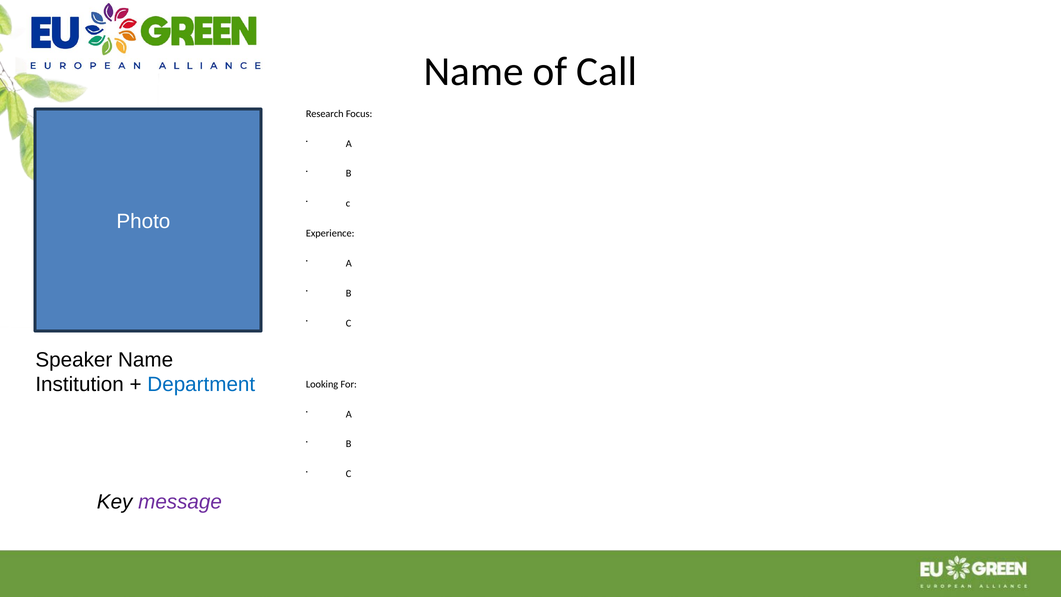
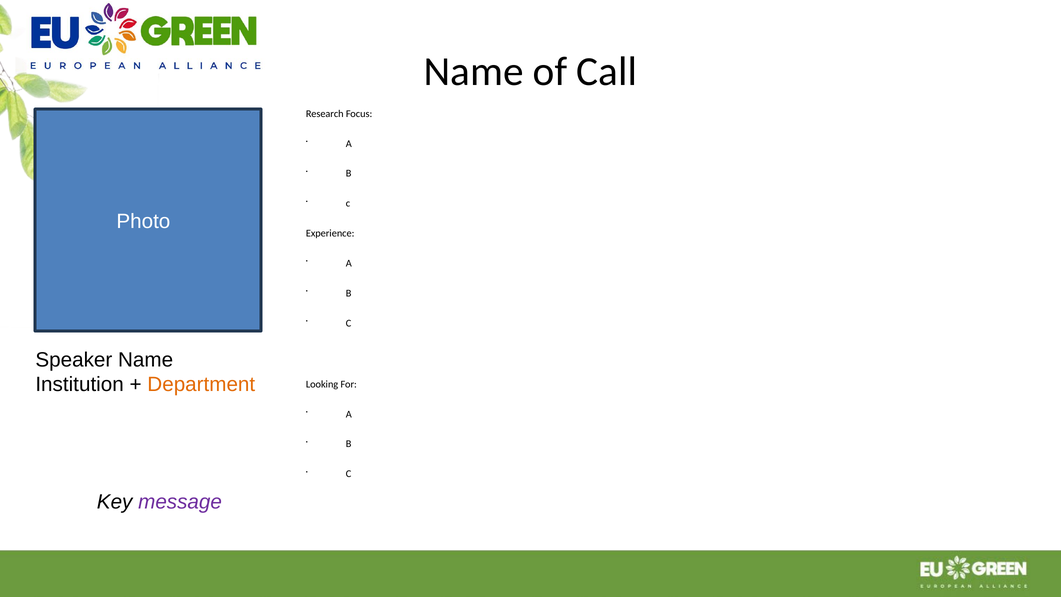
Department colour: blue -> orange
